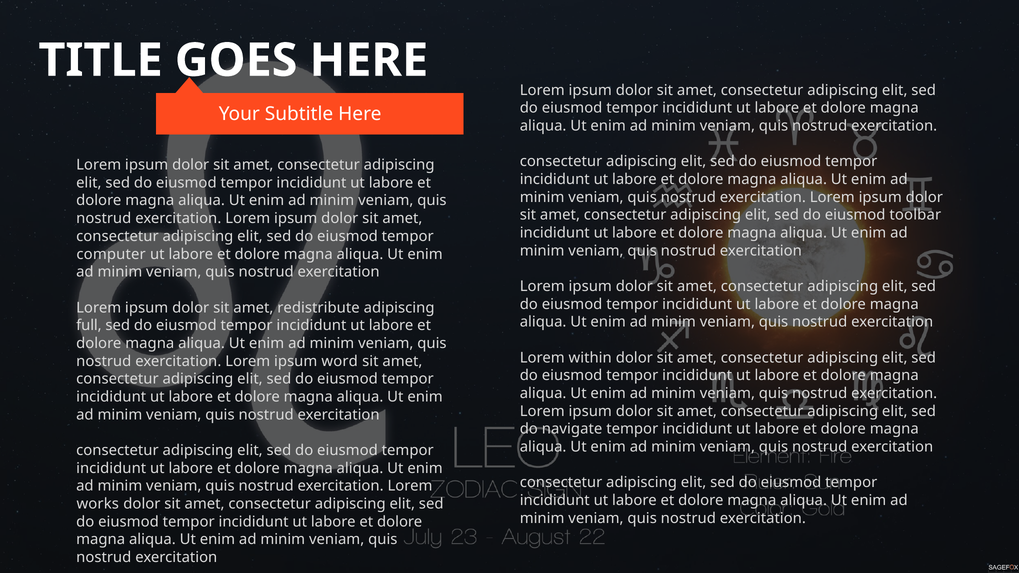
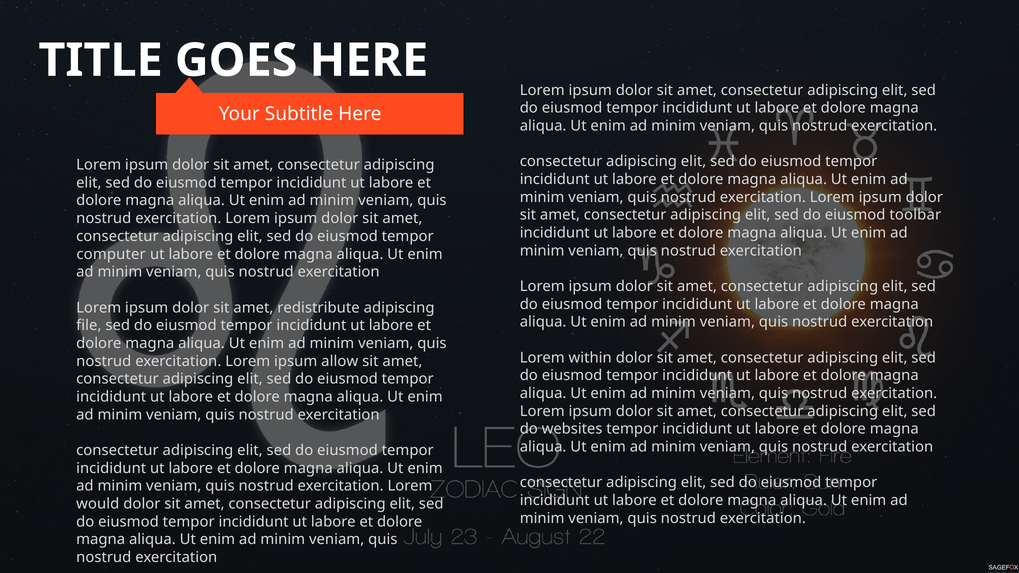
full: full -> file
word: word -> allow
navigate: navigate -> websites
works: works -> would
